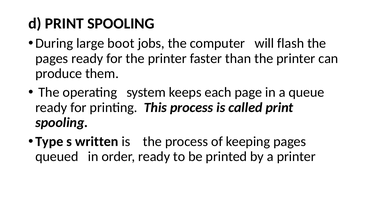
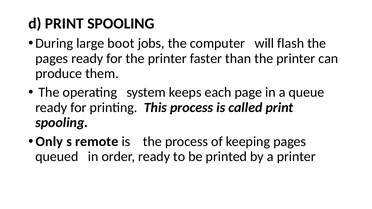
Type: Type -> Only
written: written -> remote
